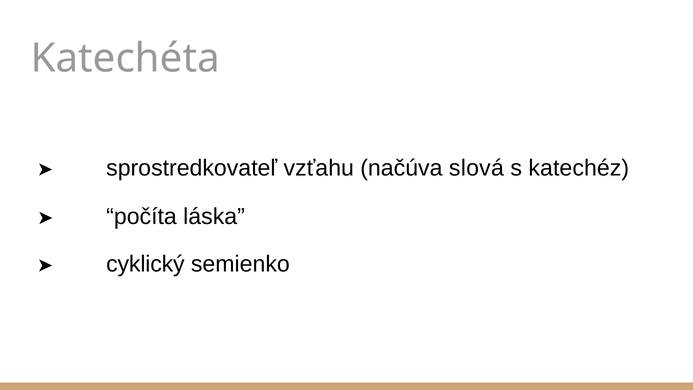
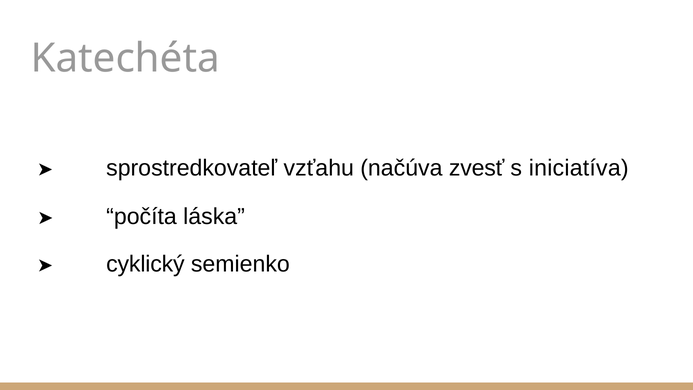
slová: slová -> zvesť
katechéz: katechéz -> iniciatíva
